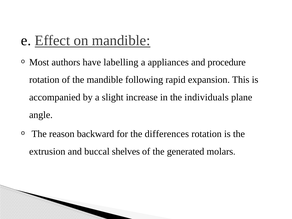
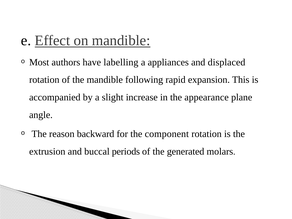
procedure: procedure -> displaced
individuals: individuals -> appearance
differences: differences -> component
shelves: shelves -> periods
